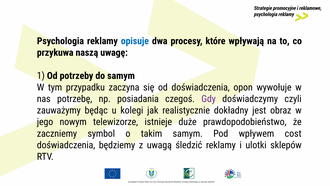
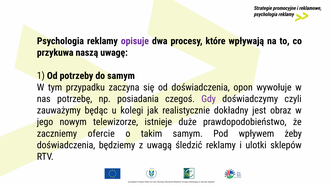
opisuje colour: blue -> purple
symbol: symbol -> ofercie
cost: cost -> żeby
